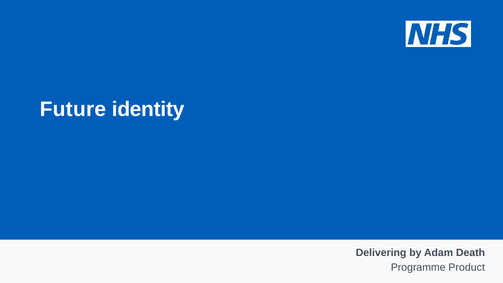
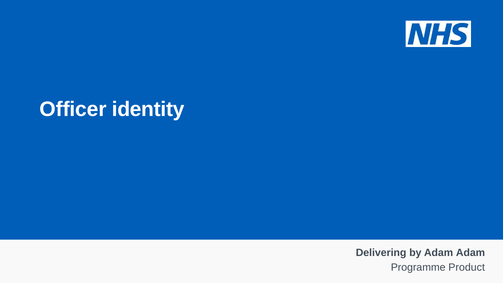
Future: Future -> Officer
Adam Death: Death -> Adam
